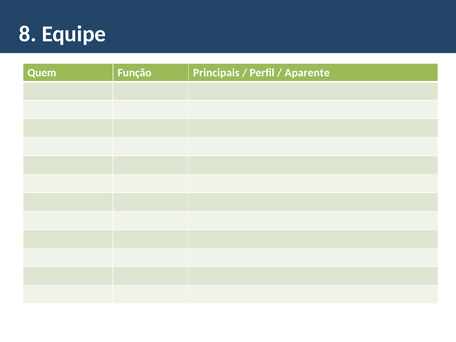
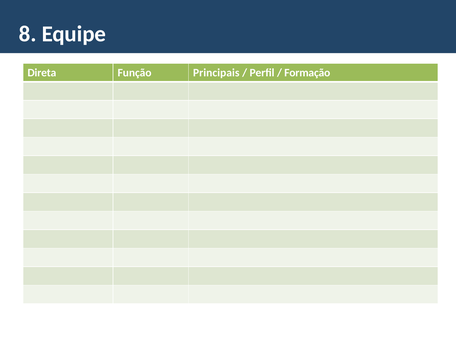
Quem: Quem -> Direta
Aparente: Aparente -> Formação
